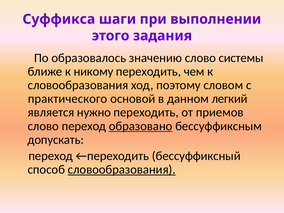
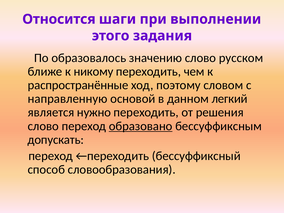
Суффикса: Суффикса -> Относится
системы: системы -> русском
словообразования at (78, 85): словообразования -> распространённые
практического: практического -> направленную
приемов: приемов -> решения
словообразования at (122, 170) underline: present -> none
